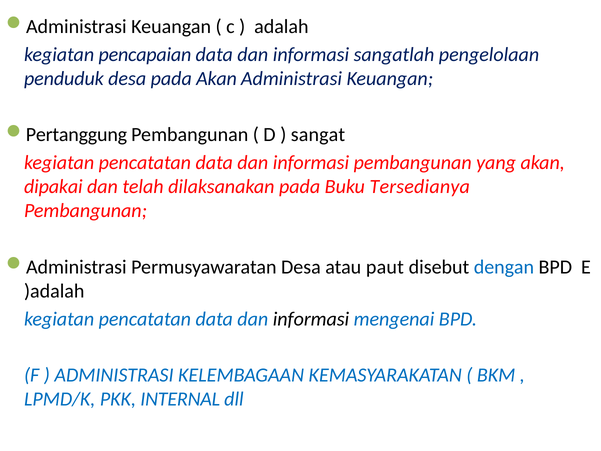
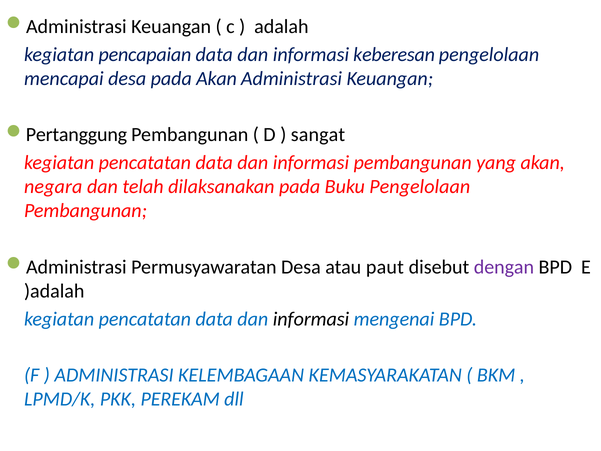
sangatlah: sangatlah -> keberesan
penduduk: penduduk -> mencapai
dipakai: dipakai -> negara
Buku Tersedianya: Tersedianya -> Pengelolaan
dengan colour: blue -> purple
INTERNAL: INTERNAL -> PEREKAM
